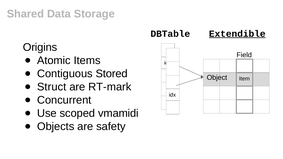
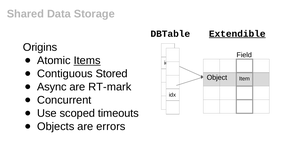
Items underline: none -> present
Struct: Struct -> Async
vmamidi: vmamidi -> timeouts
safety: safety -> errors
